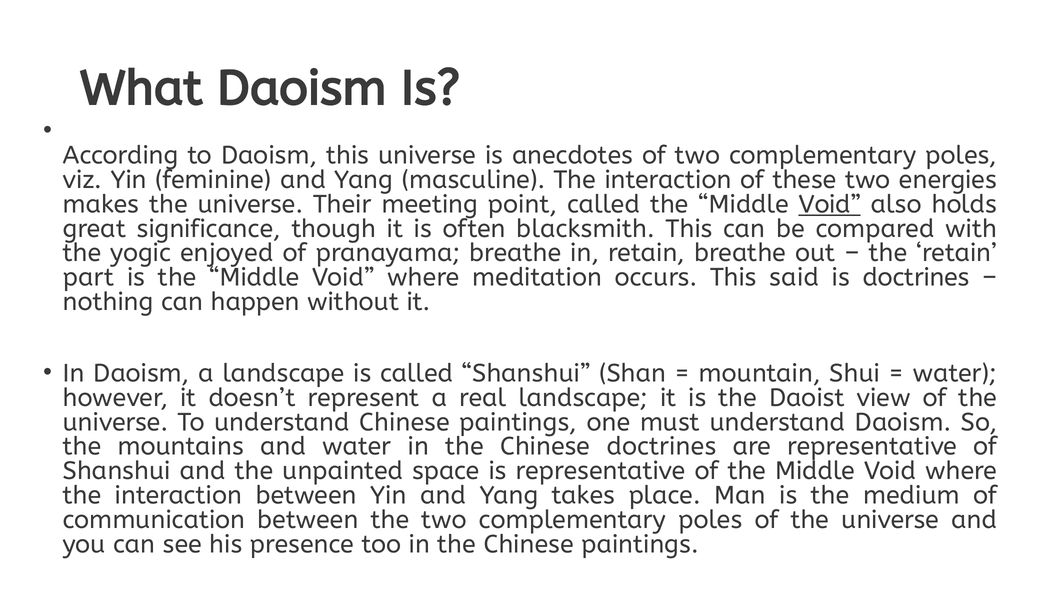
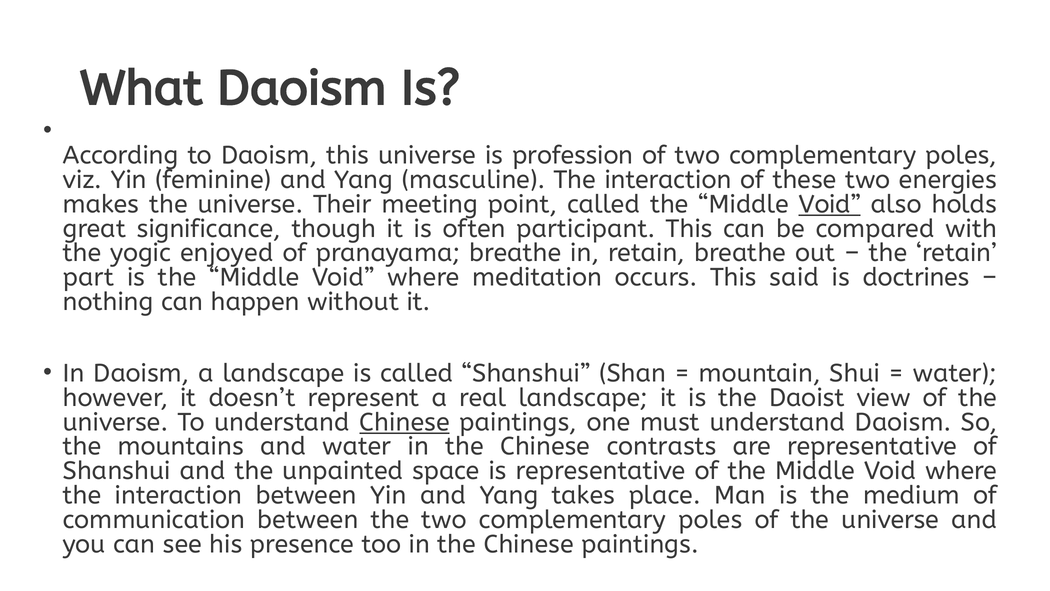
anecdotes: anecdotes -> profession
blacksmith: blacksmith -> participant
Chinese at (405, 422) underline: none -> present
Chinese doctrines: doctrines -> contrasts
